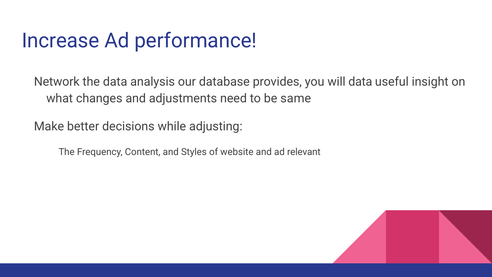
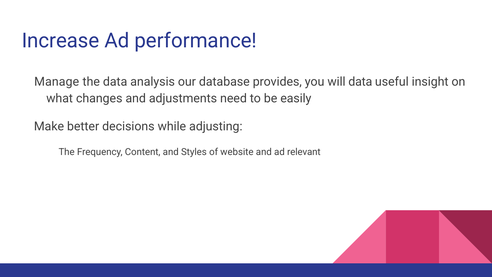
Network: Network -> Manage
same: same -> easily
